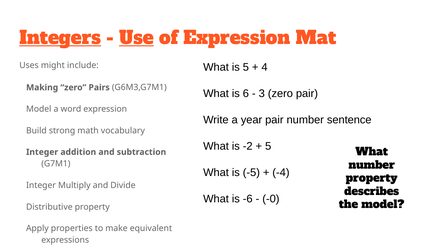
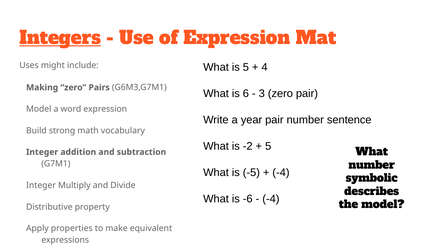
Use underline: present -> none
property at (372, 179): property -> symbolic
-0 at (271, 199): -0 -> -4
